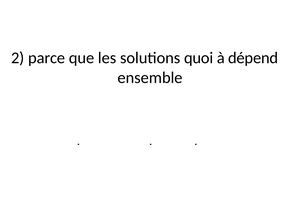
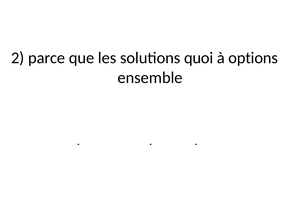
à dépend: dépend -> options
